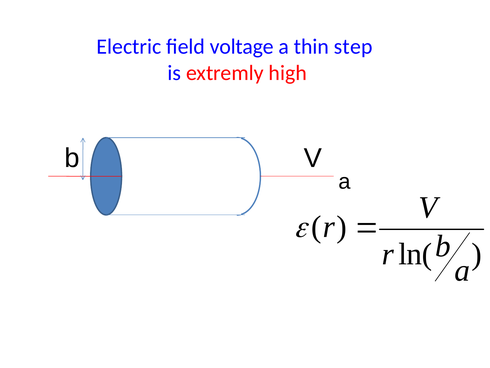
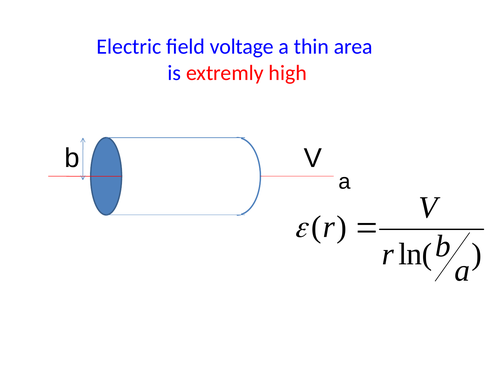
step: step -> area
